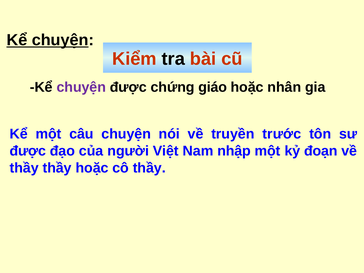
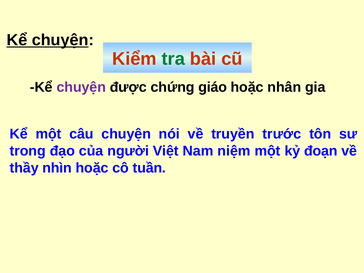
tra colour: black -> green
được at (28, 151): được -> trong
nhập: nhập -> niệm
thầy thầy: thầy -> nhìn
cô thầy: thầy -> tuần
